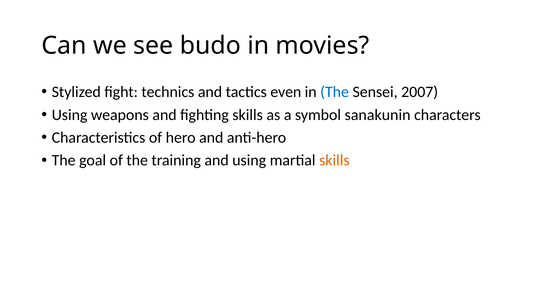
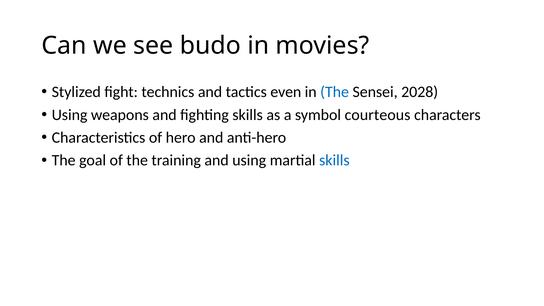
2007: 2007 -> 2028
sanakunin: sanakunin -> courteous
skills at (334, 160) colour: orange -> blue
